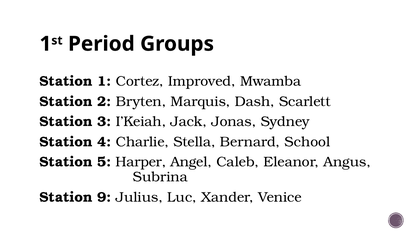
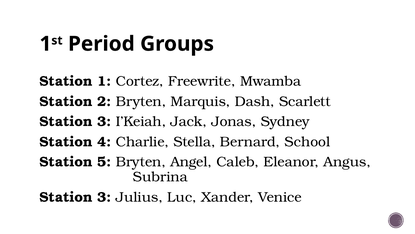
Improved: Improved -> Freewrite
5 Harper: Harper -> Bryten
9 at (104, 197): 9 -> 3
